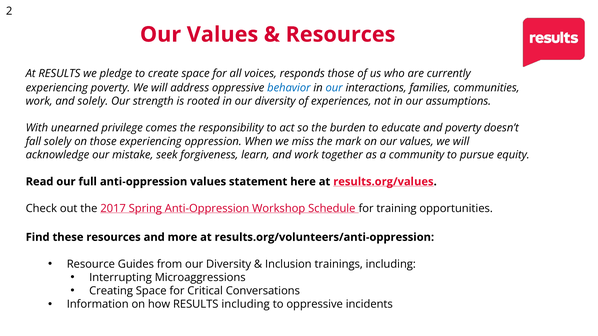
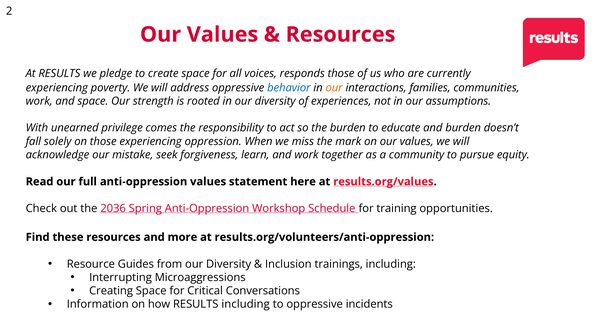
our at (334, 88) colour: blue -> orange
and solely: solely -> space
and poverty: poverty -> burden
2017: 2017 -> 2036
